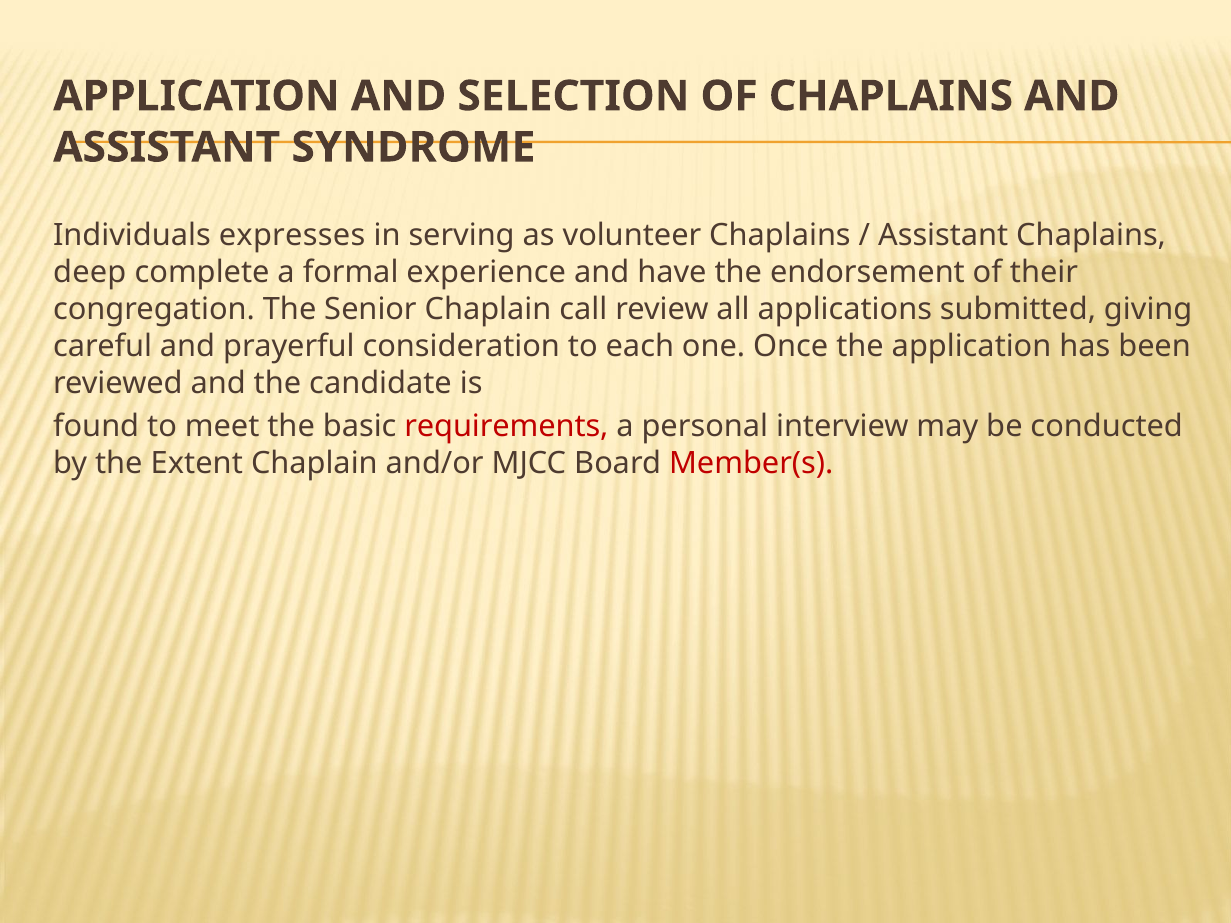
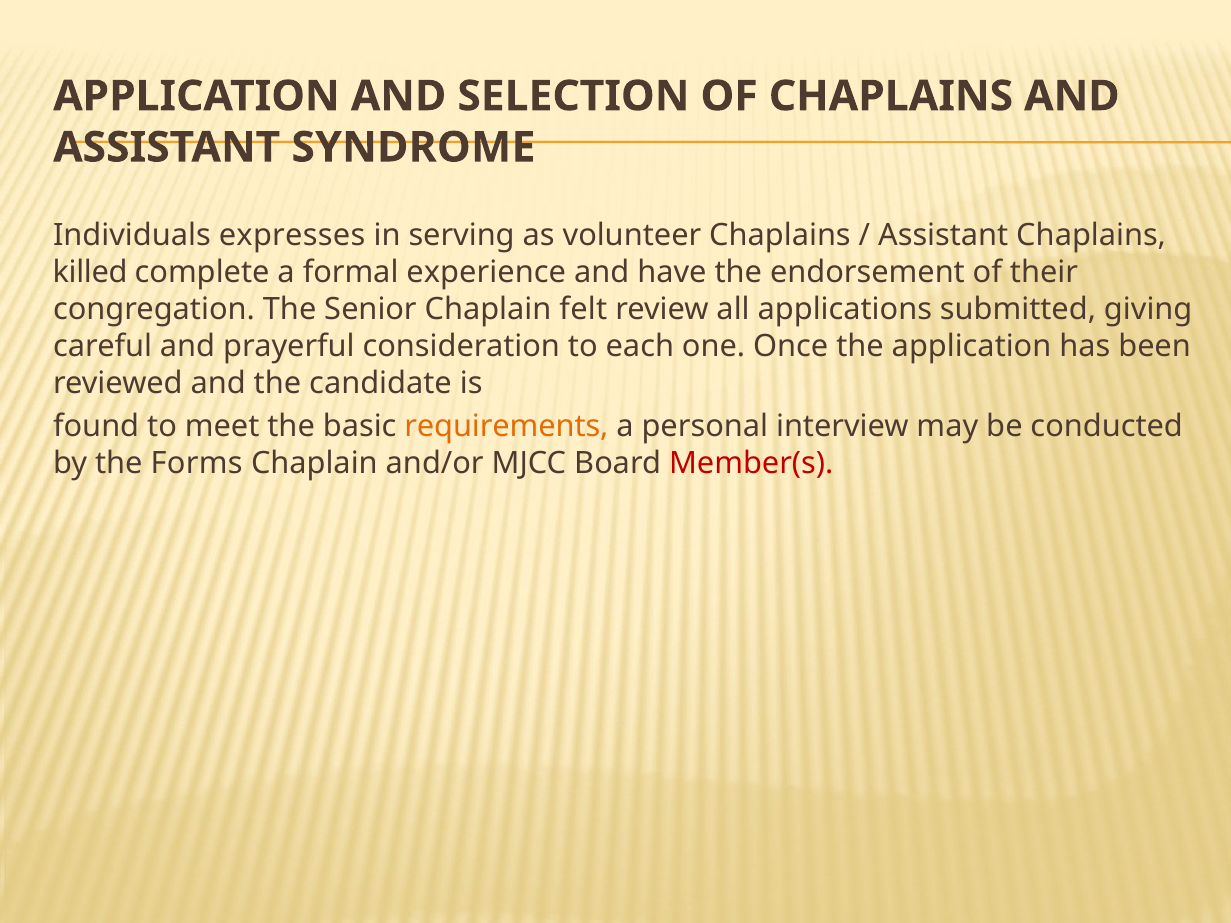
deep: deep -> killed
call: call -> felt
requirements colour: red -> orange
Extent: Extent -> Forms
